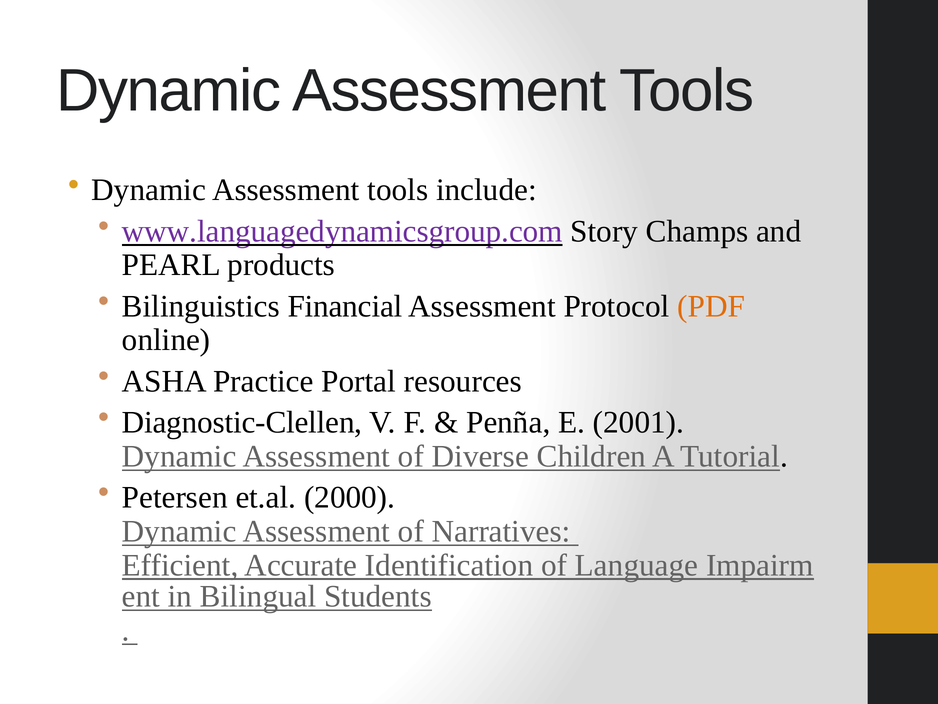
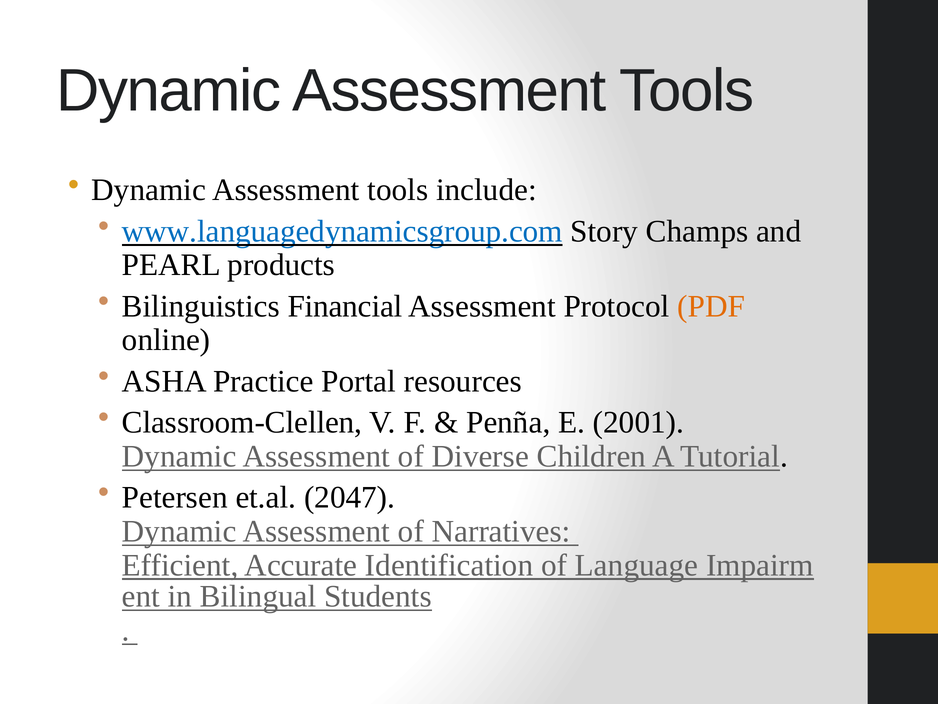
www.languagedynamicsgroup.com colour: purple -> blue
Diagnostic-Clellen: Diagnostic-Clellen -> Classroom-Clellen
2000: 2000 -> 2047
